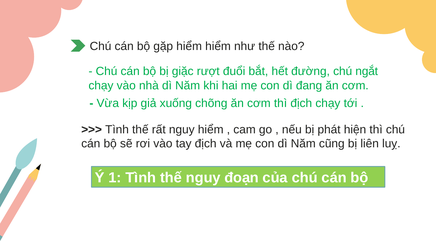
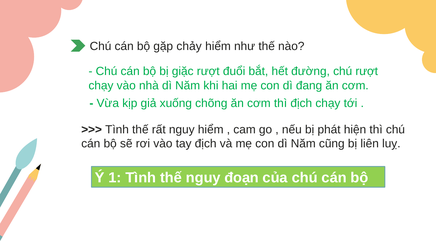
gặp hiểm: hiểm -> chảy
chú ngắt: ngắt -> rượt
